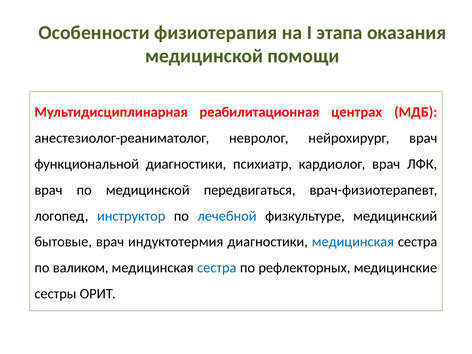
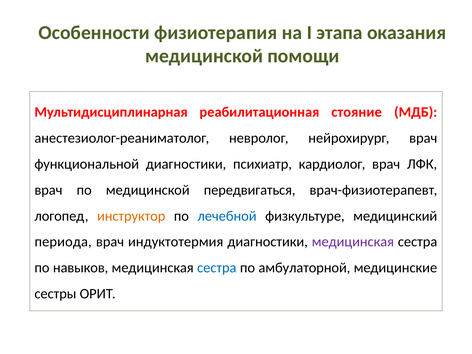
центрах: центрах -> стояние
инструктор colour: blue -> orange
бытовые: бытовые -> периода
медицинская at (353, 242) colour: blue -> purple
валиком: валиком -> навыков
рефлекторных: рефлекторных -> амбулаторной
